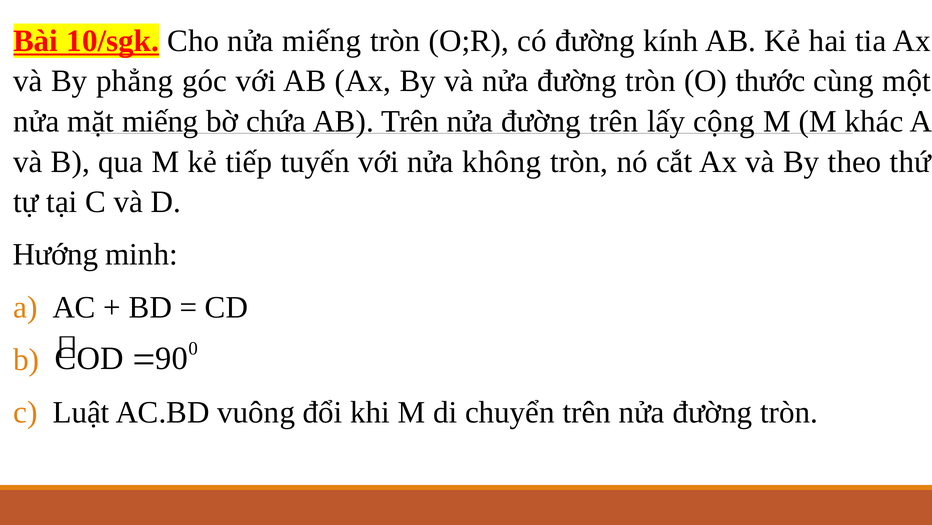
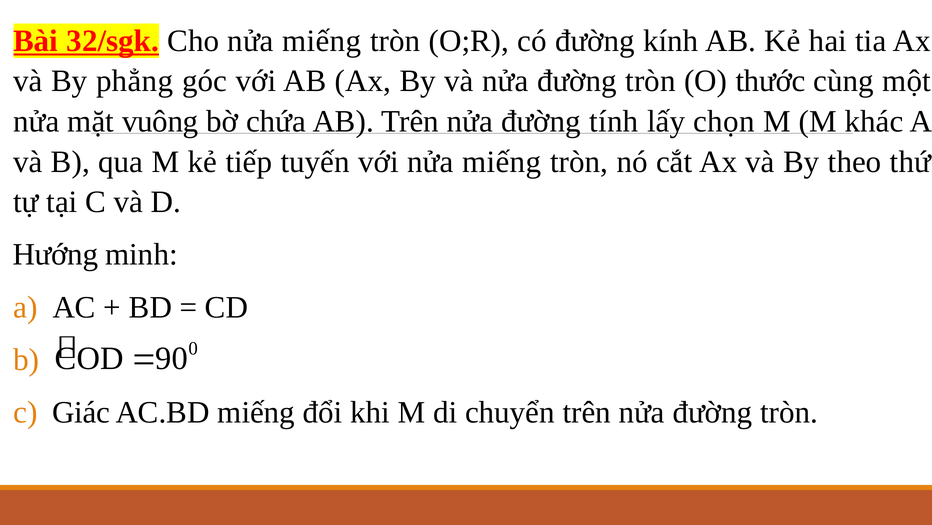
10/sgk: 10/sgk -> 32/sgk
mặt miếng: miếng -> vuông
đường trên: trên -> tính
cộng: cộng -> chọn
với nửa không: không -> miếng
Luật: Luật -> Giác
AC.BD vuông: vuông -> miếng
